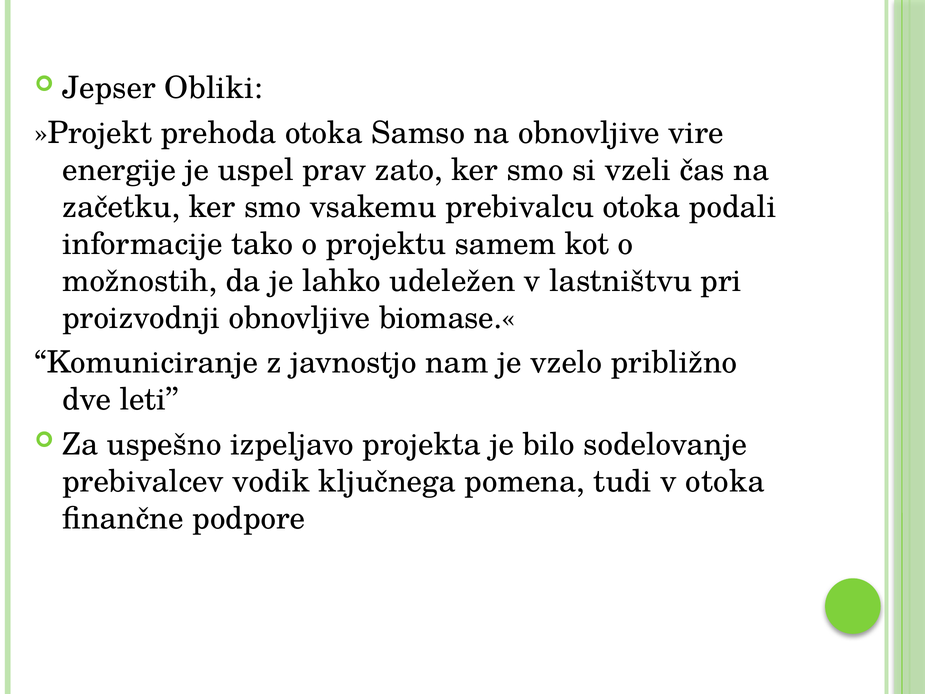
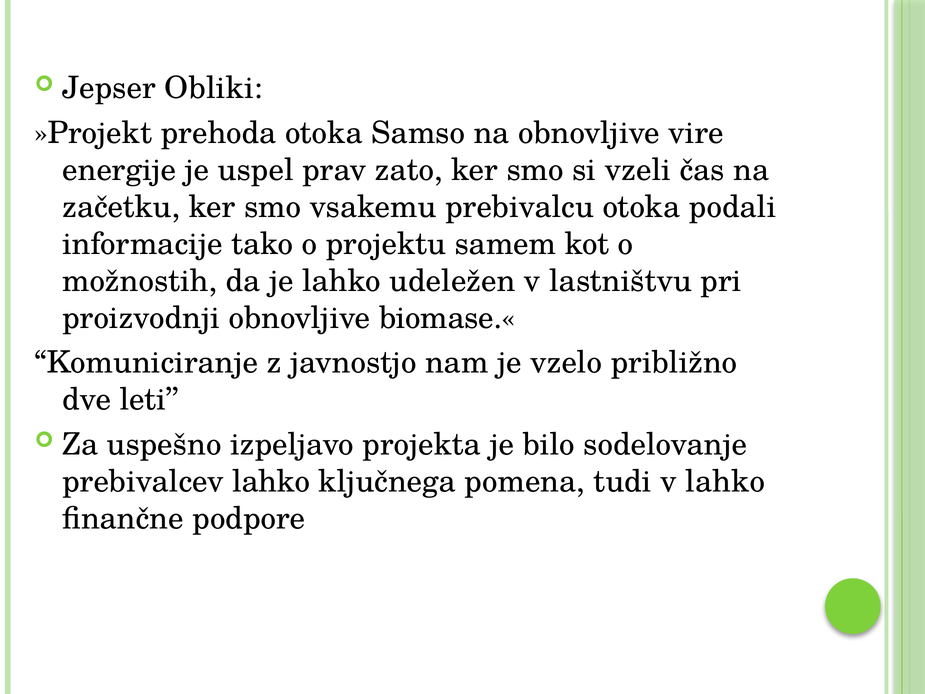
prebivalcev vodik: vodik -> lahko
v otoka: otoka -> lahko
